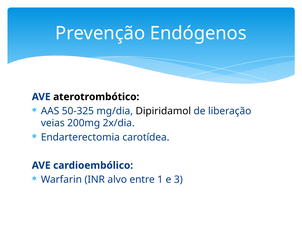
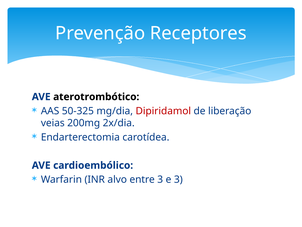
Endógenos: Endógenos -> Receptores
Dipiridamol colour: black -> red
entre 1: 1 -> 3
